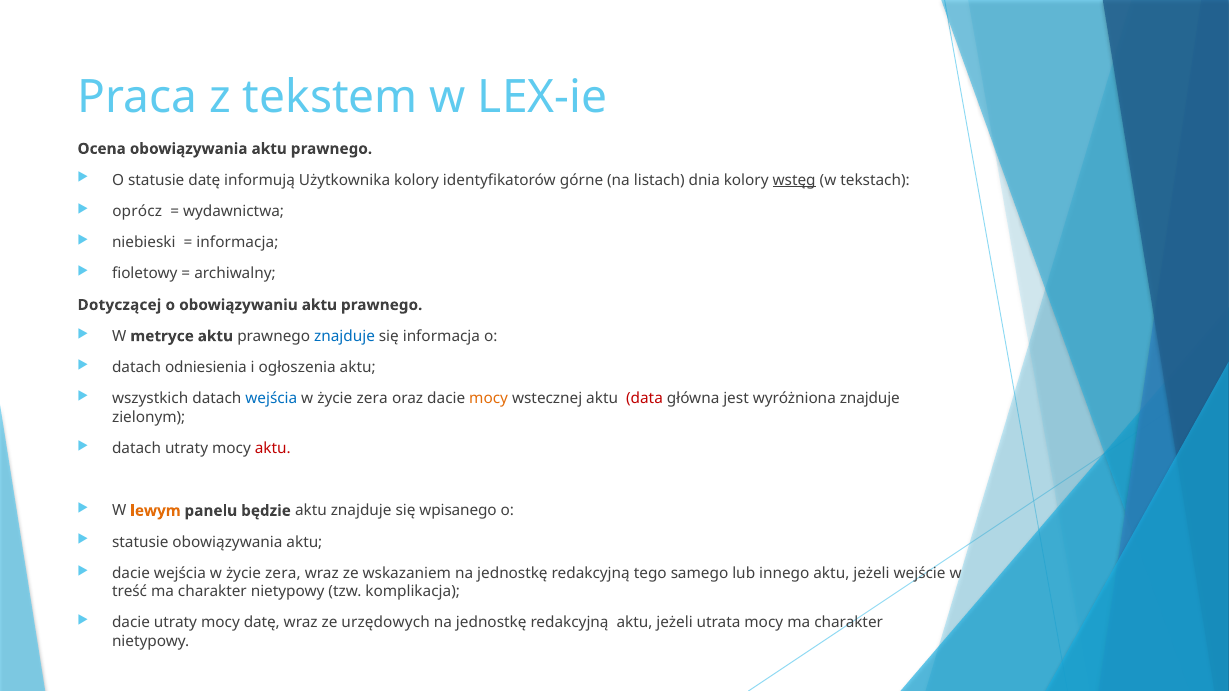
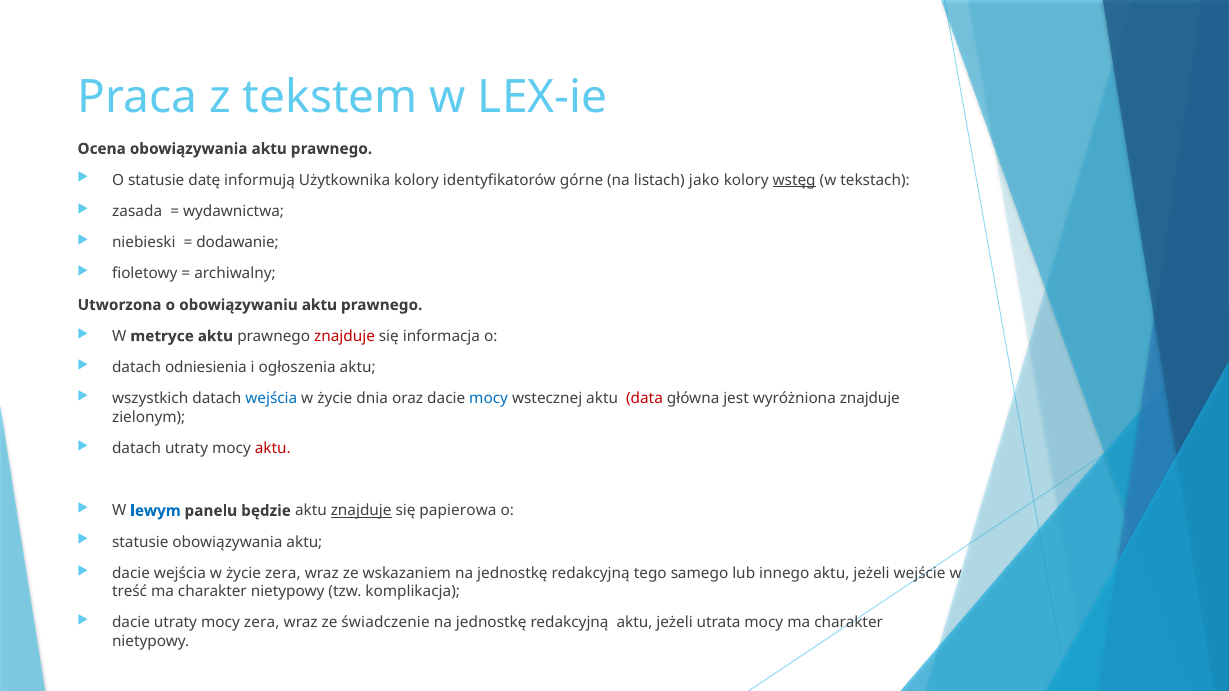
dnia: dnia -> jako
oprócz: oprócz -> zasada
informacja at (237, 243): informacja -> dodawanie
Dotyczącej: Dotyczącej -> Utworzona
znajduje at (345, 336) colour: blue -> red
zera at (372, 399): zera -> dnia
mocy at (489, 399) colour: orange -> blue
lewym colour: orange -> blue
znajduje at (361, 511) underline: none -> present
wpisanego: wpisanego -> papierowa
mocy datę: datę -> zera
urzędowych: urzędowych -> świadczenie
